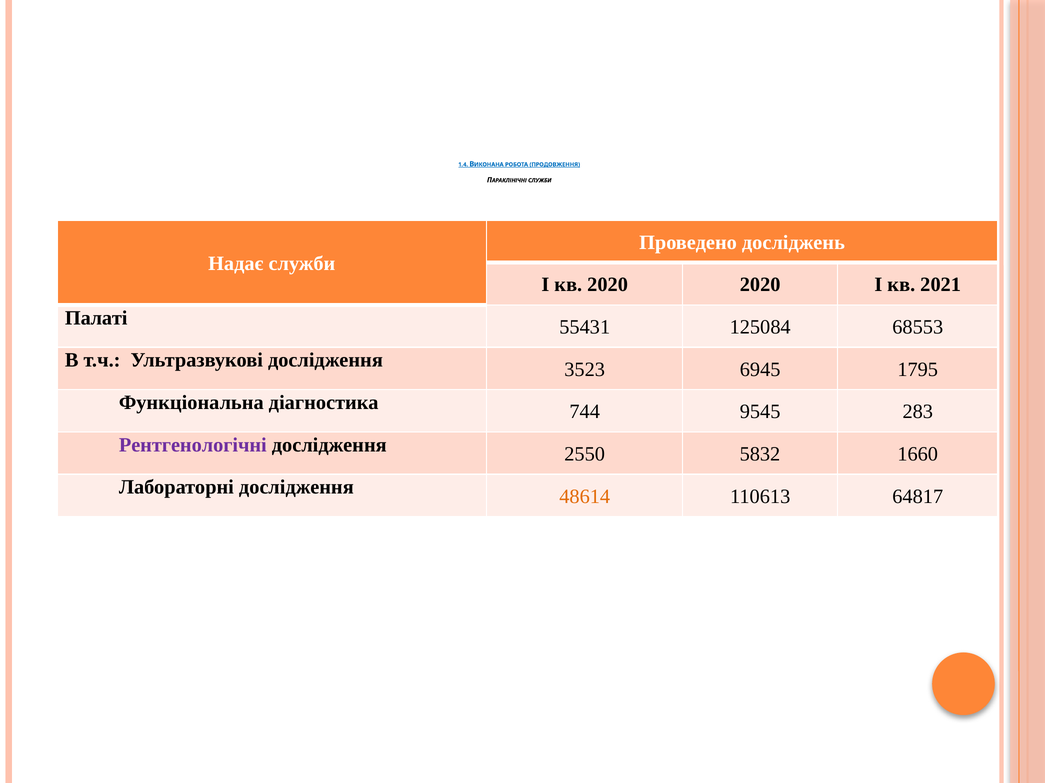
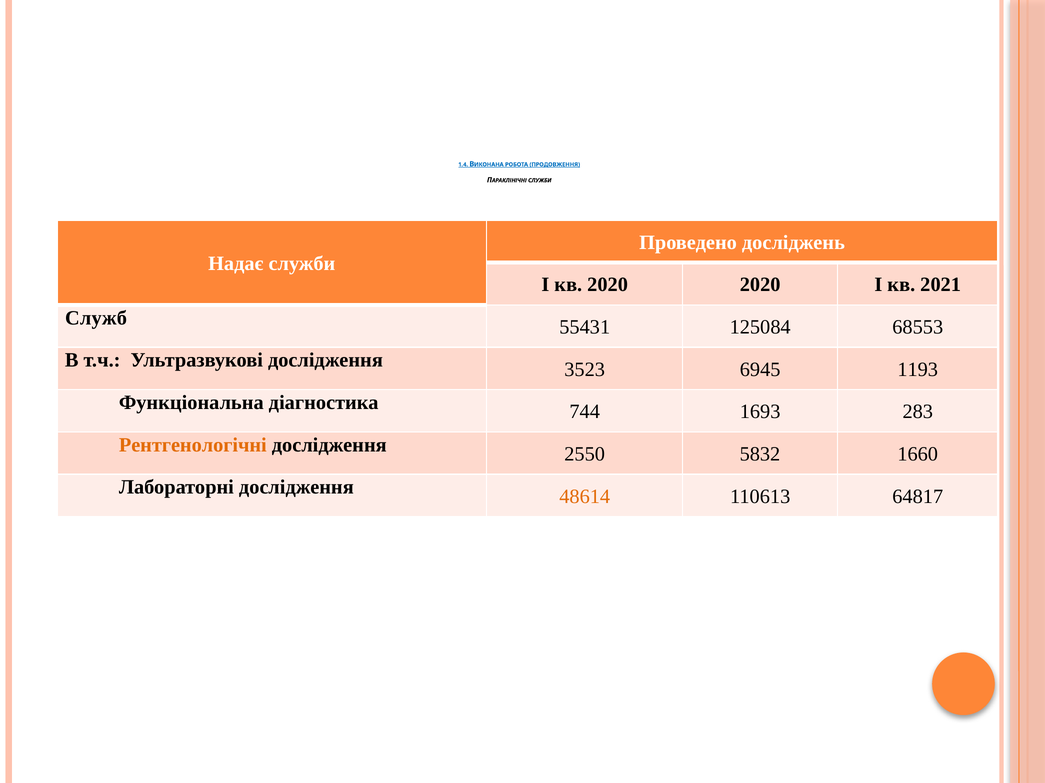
Палаті: Палаті -> Служб
1795: 1795 -> 1193
9545: 9545 -> 1693
Рентгенологічні colour: purple -> orange
